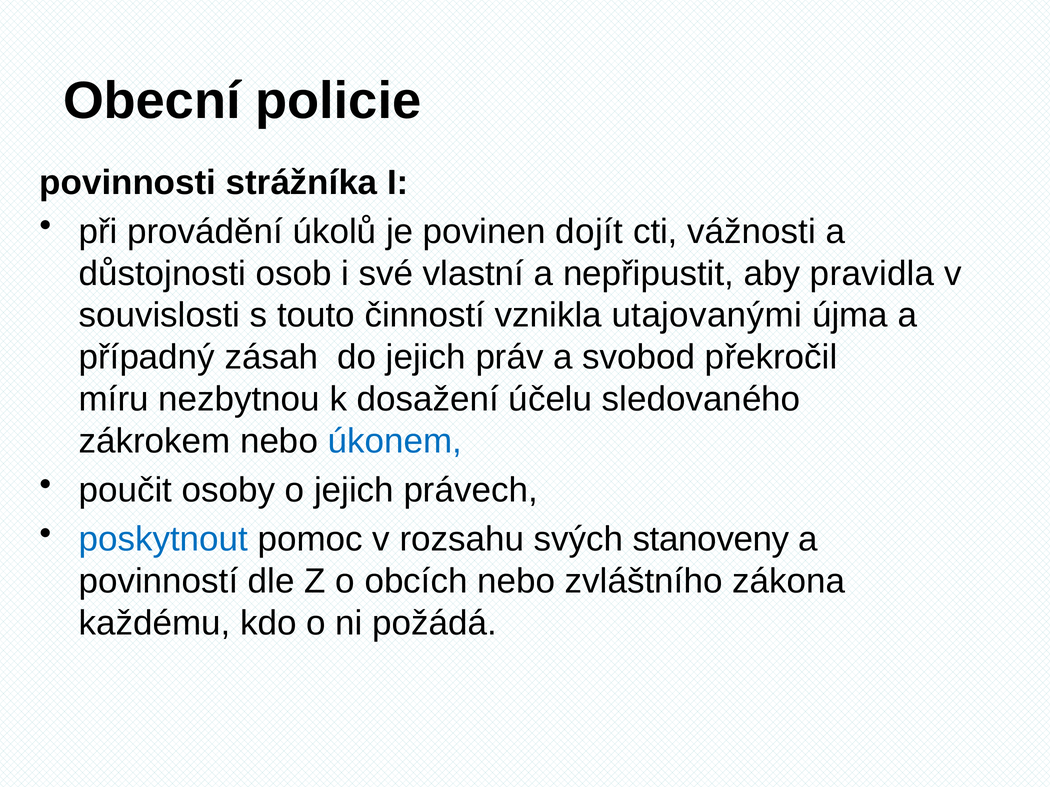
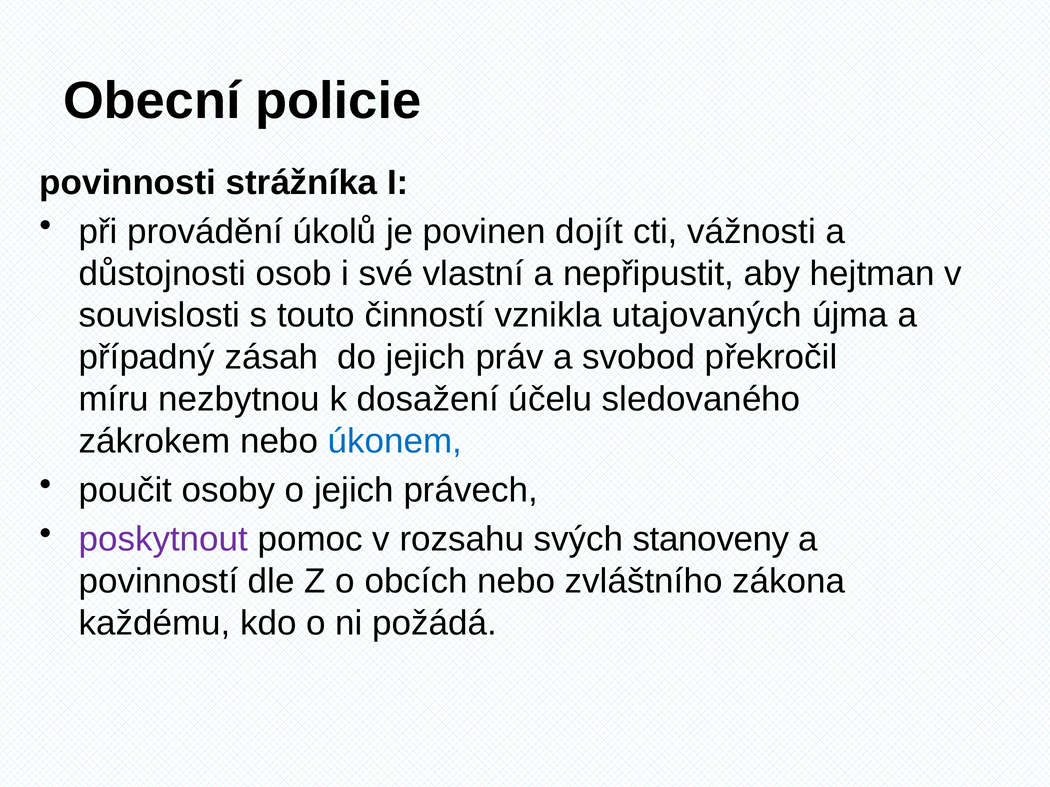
pravidla: pravidla -> hejtman
utajovanými: utajovanými -> utajovaných
poskytnout colour: blue -> purple
